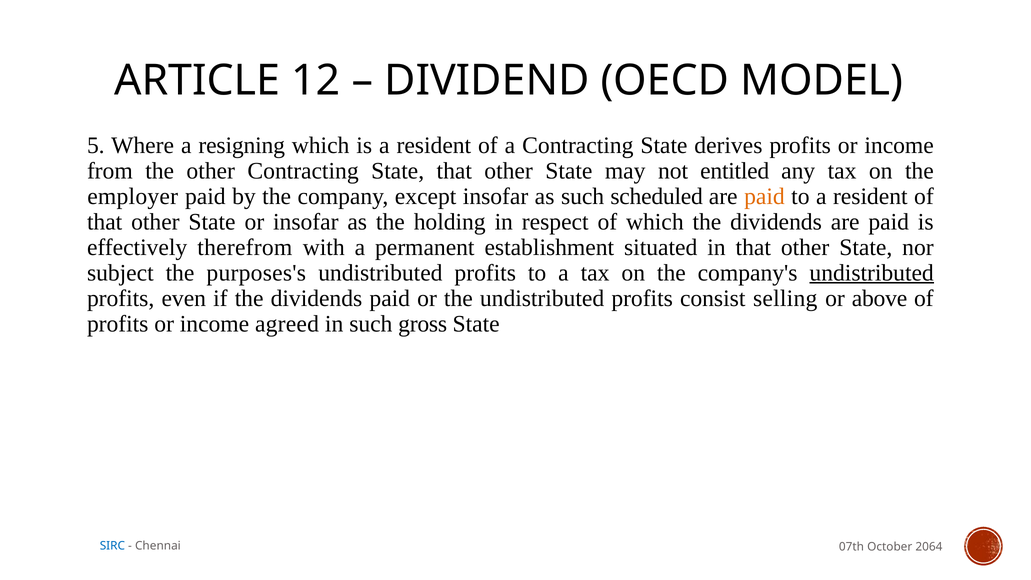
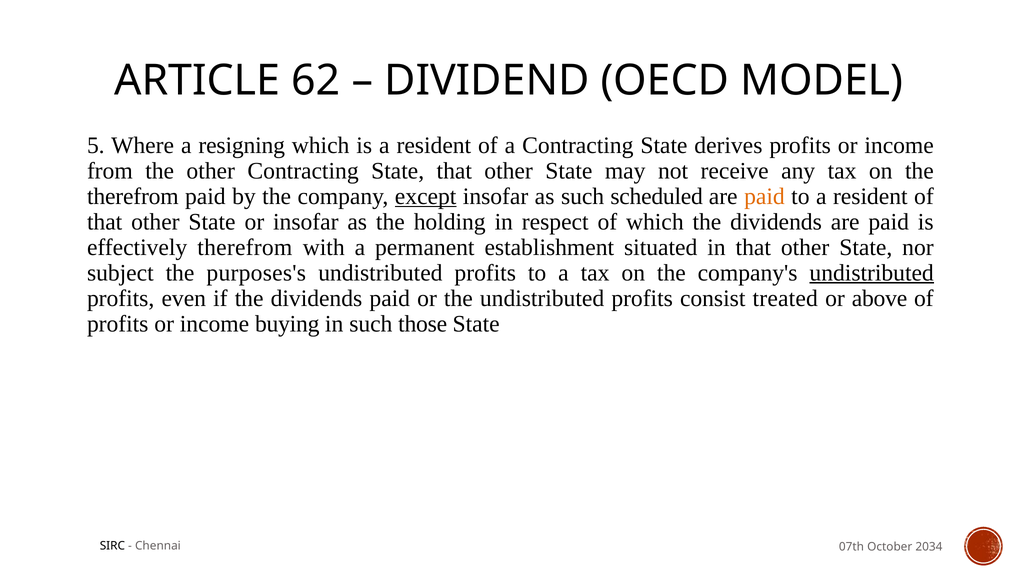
12: 12 -> 62
entitled: entitled -> receive
employer at (133, 196): employer -> therefrom
except underline: none -> present
selling: selling -> treated
agreed: agreed -> buying
gross: gross -> those
SIRC colour: blue -> black
2064: 2064 -> 2034
